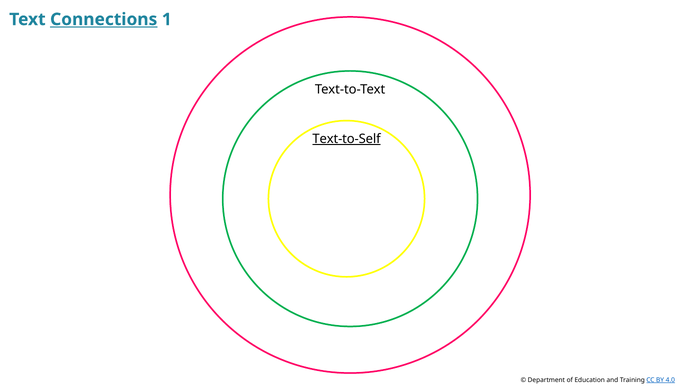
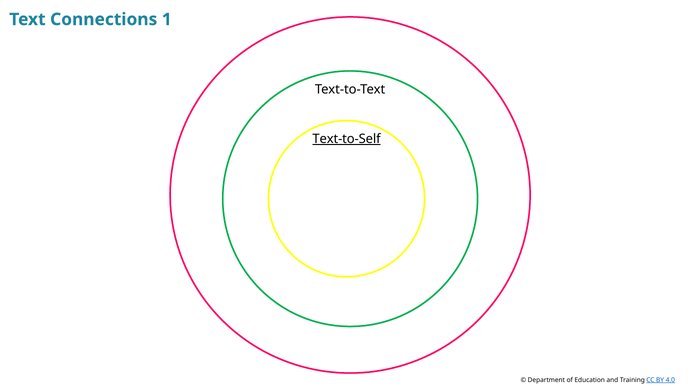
Connections underline: present -> none
